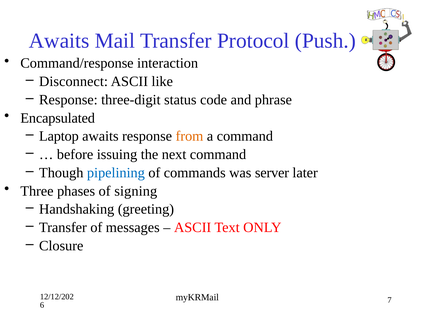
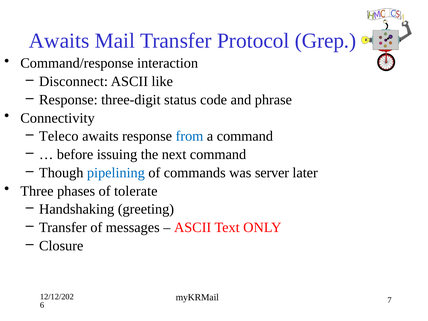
Push: Push -> Grep
Encapsulated: Encapsulated -> Connectivity
Laptop: Laptop -> Teleco
from colour: orange -> blue
signing: signing -> tolerate
